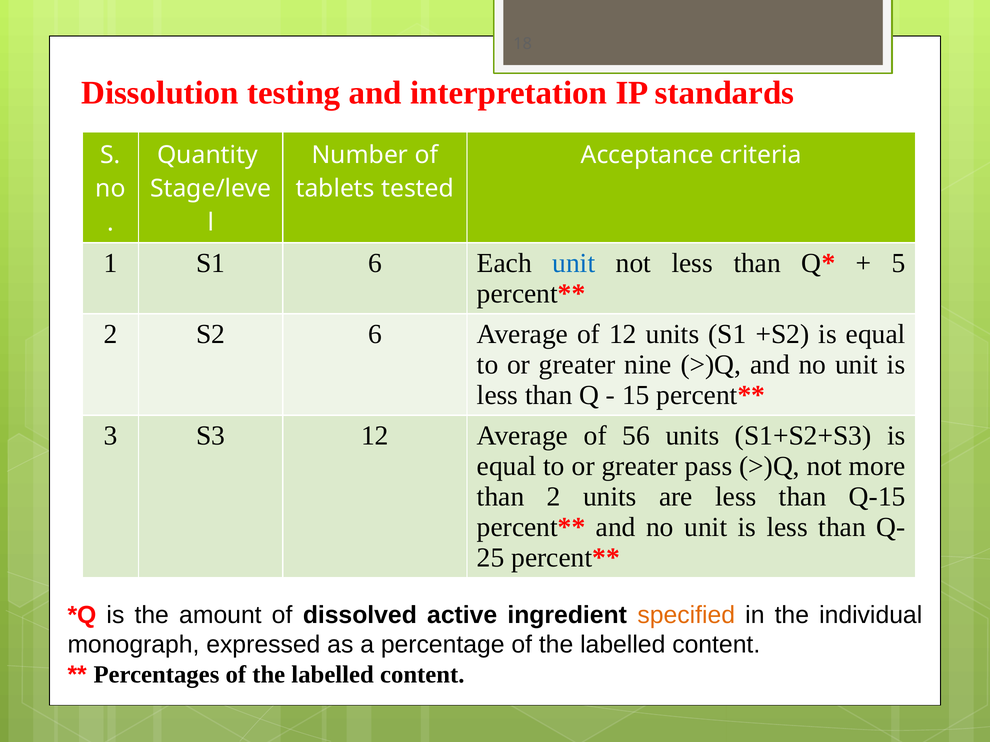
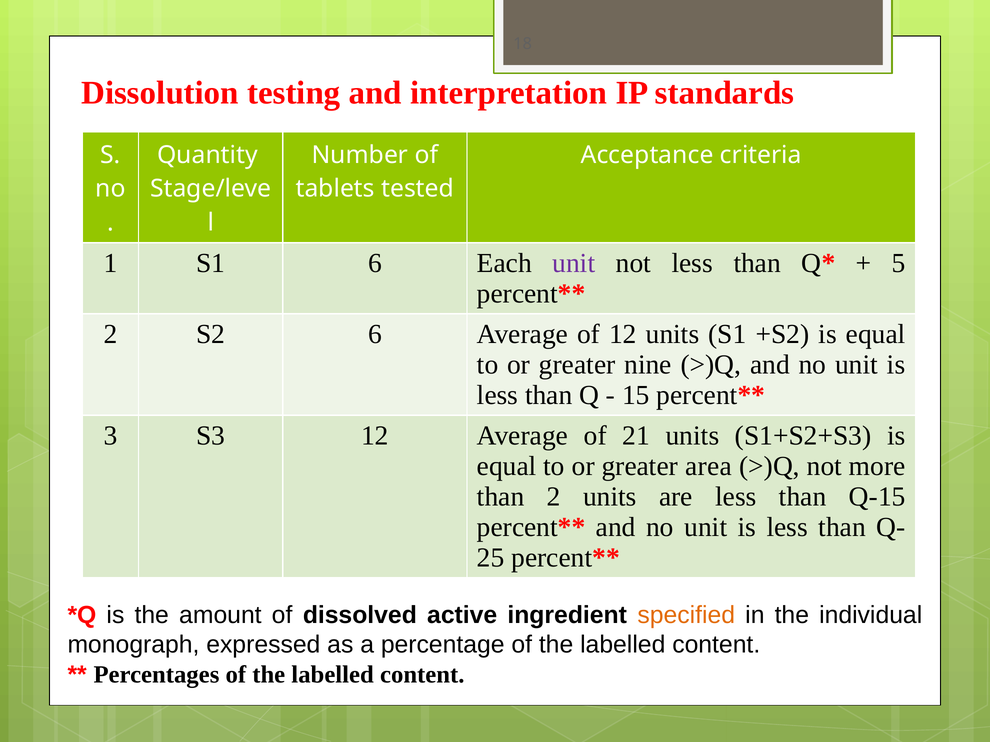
unit at (574, 263) colour: blue -> purple
56: 56 -> 21
pass: pass -> area
